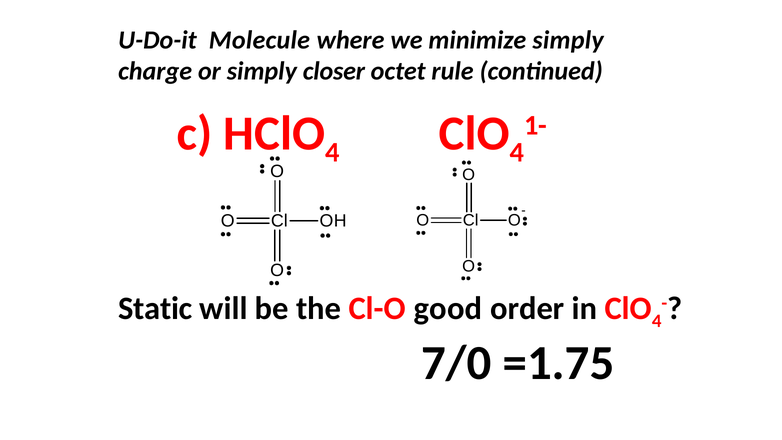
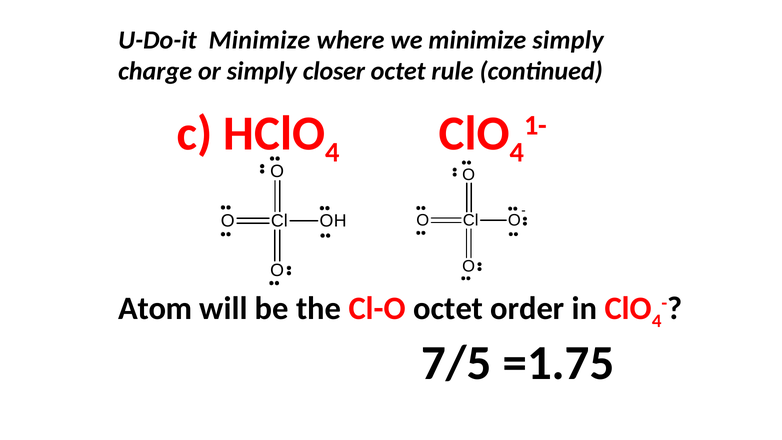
U-Do-it Molecule: Molecule -> Minimize
Static: Static -> Atom
Cl-O good: good -> octet
7/0: 7/0 -> 7/5
